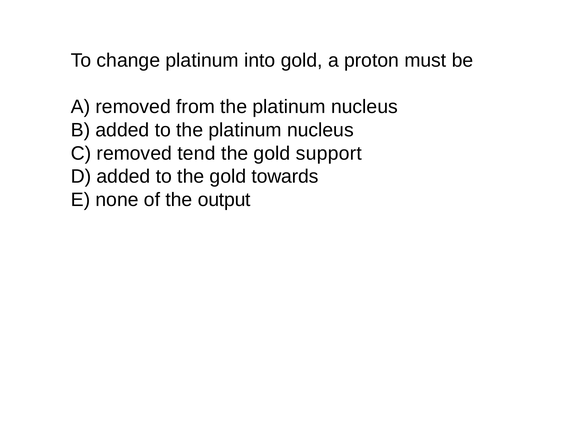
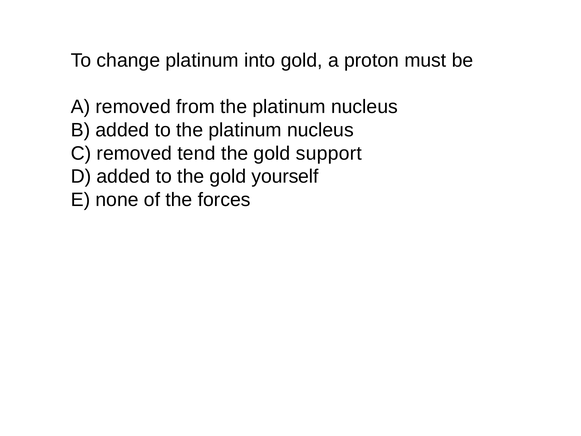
towards: towards -> yourself
output: output -> forces
